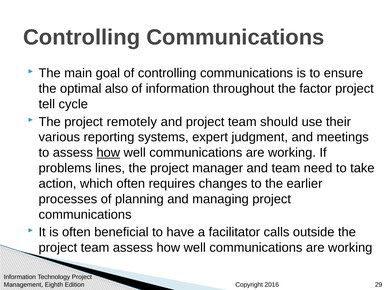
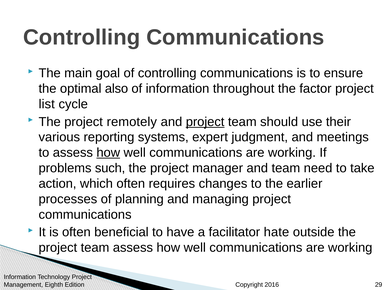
tell: tell -> list
project at (205, 122) underline: none -> present
lines: lines -> such
calls: calls -> hate
